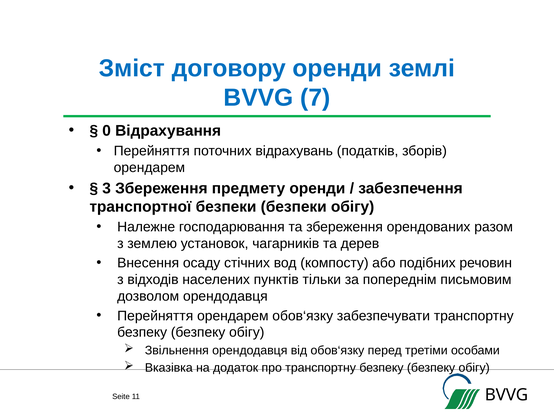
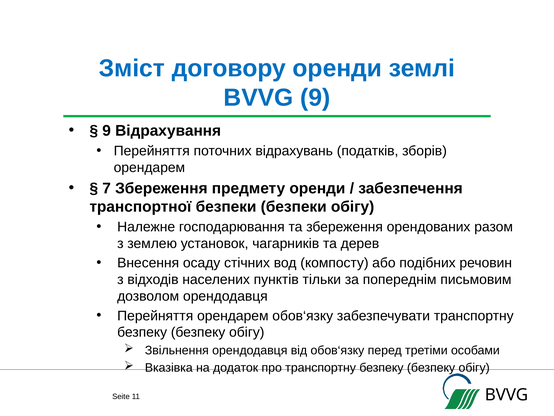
BVVG 7: 7 -> 9
0 at (107, 131): 0 -> 9
3: 3 -> 7
